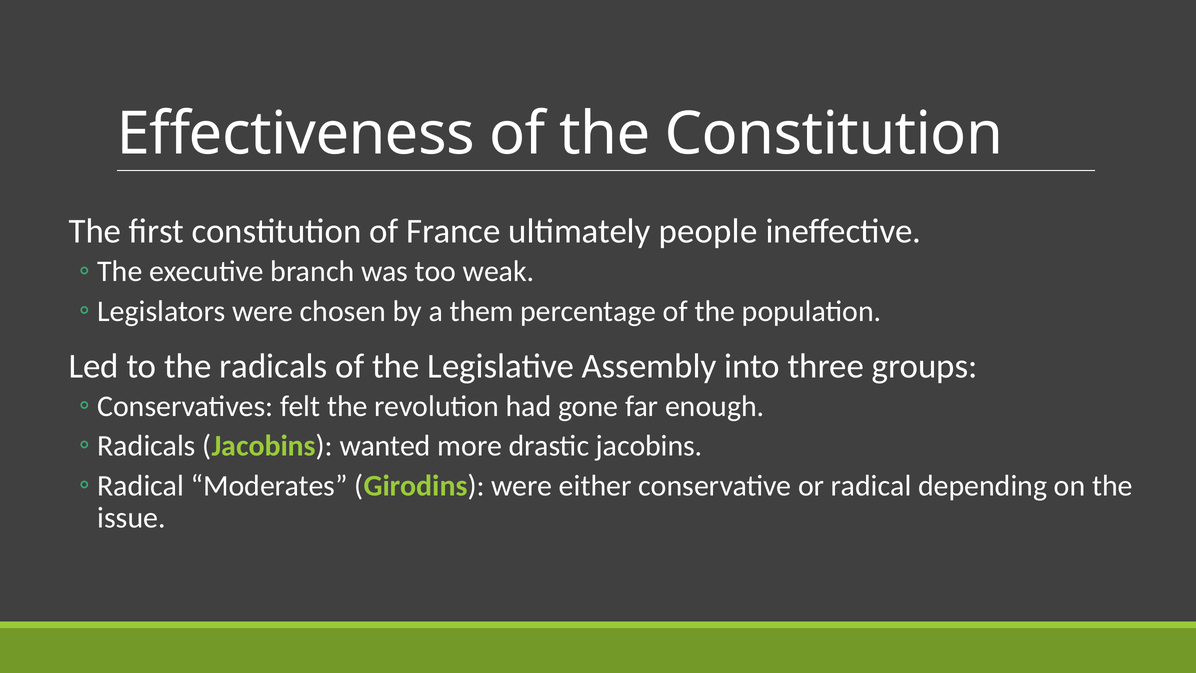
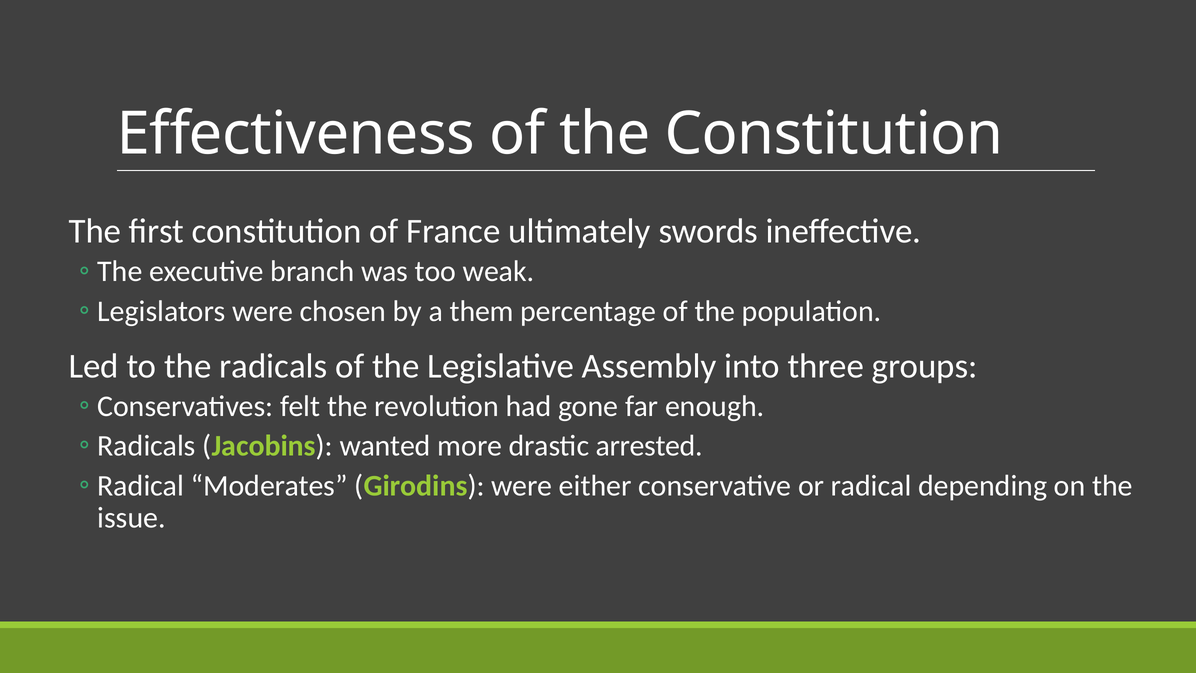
people: people -> swords
drastic jacobins: jacobins -> arrested
